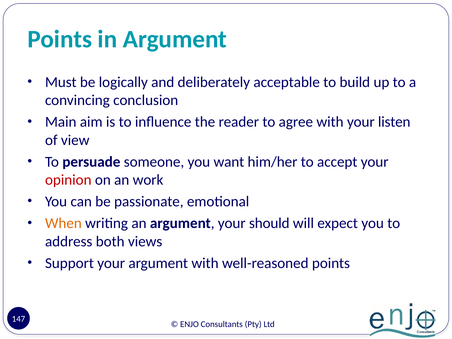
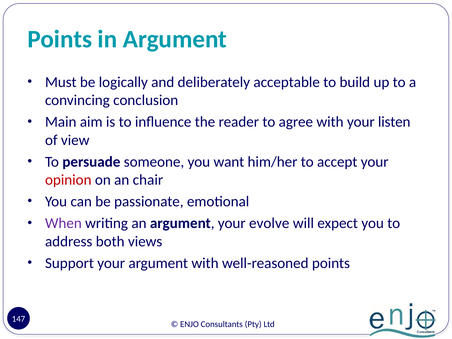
work: work -> chair
When colour: orange -> purple
should: should -> evolve
